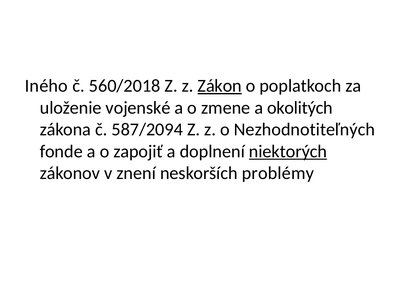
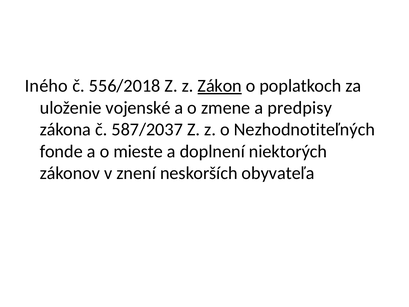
560/2018: 560/2018 -> 556/2018
okolitých: okolitých -> predpisy
587/2094: 587/2094 -> 587/2037
zapojiť: zapojiť -> mieste
niektorých underline: present -> none
problémy: problémy -> obyvateľa
